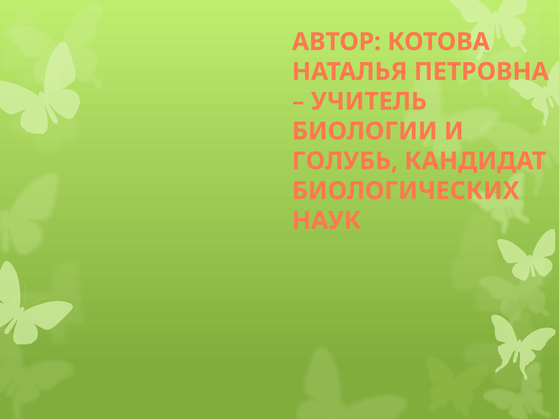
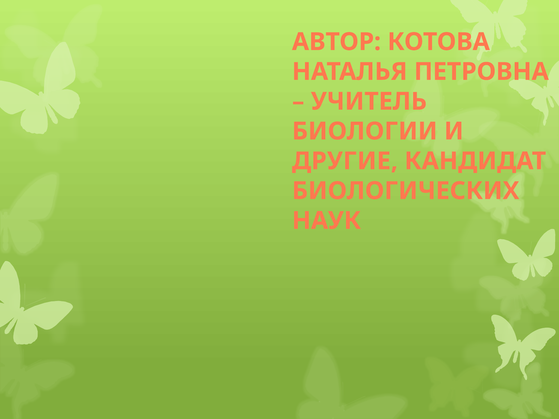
ГОЛУБЬ: ГОЛУБЬ -> ДРУГИЕ
